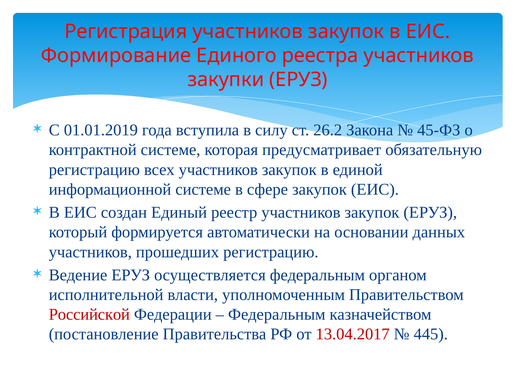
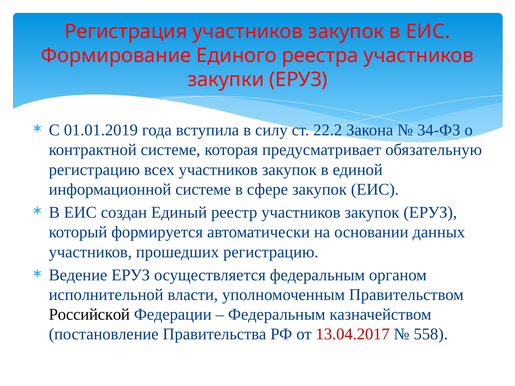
26.2: 26.2 -> 22.2
45-ФЗ: 45-ФЗ -> 34-ФЗ
Российской colour: red -> black
445: 445 -> 558
